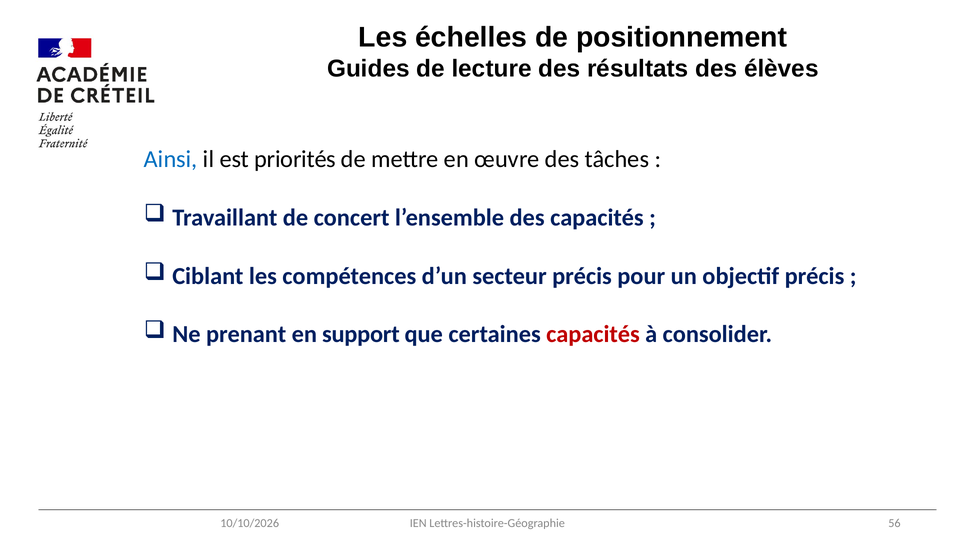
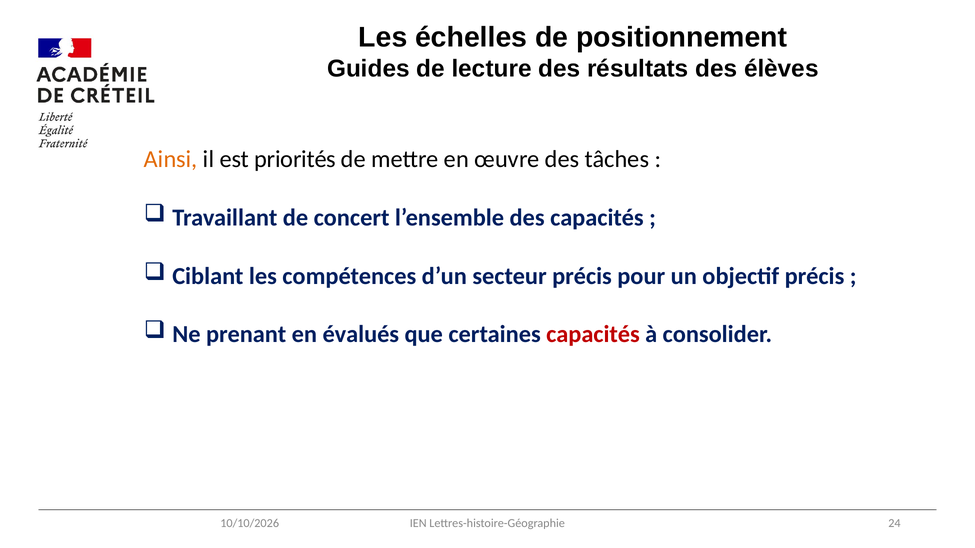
Ainsi colour: blue -> orange
support: support -> évalués
56: 56 -> 24
